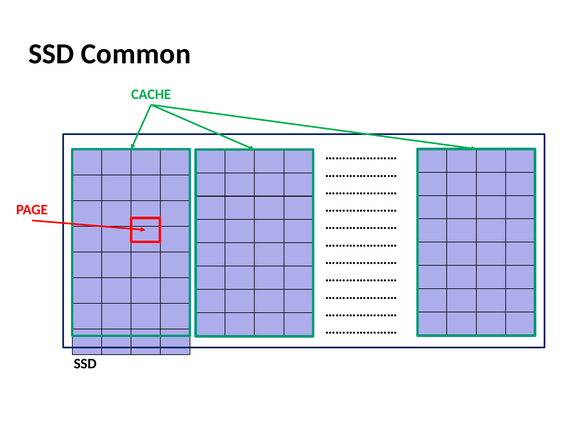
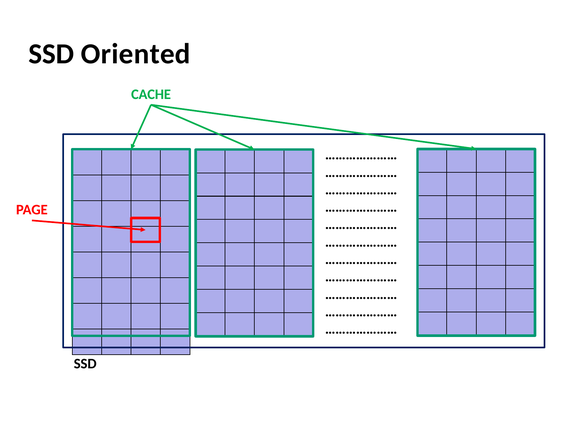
Common: Common -> Oriented
